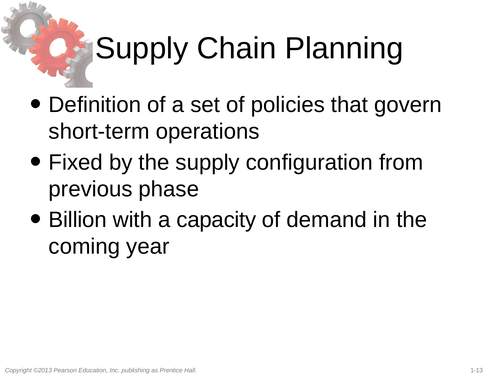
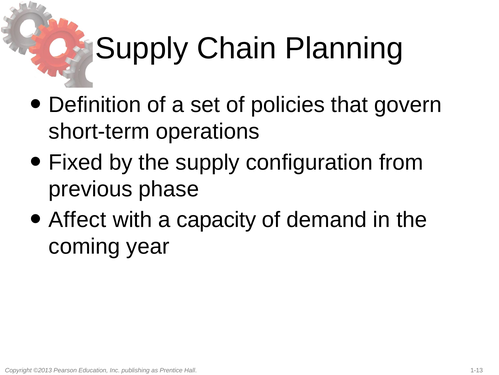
Billion: Billion -> Affect
